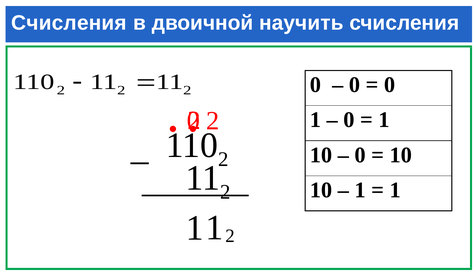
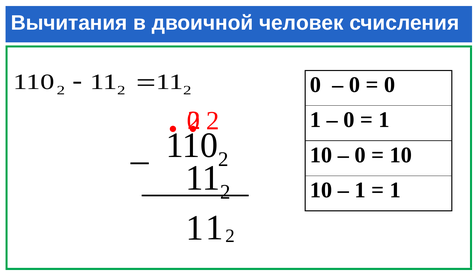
Счисления at (69, 23): Счисления -> Вычитания
научить: научить -> человек
